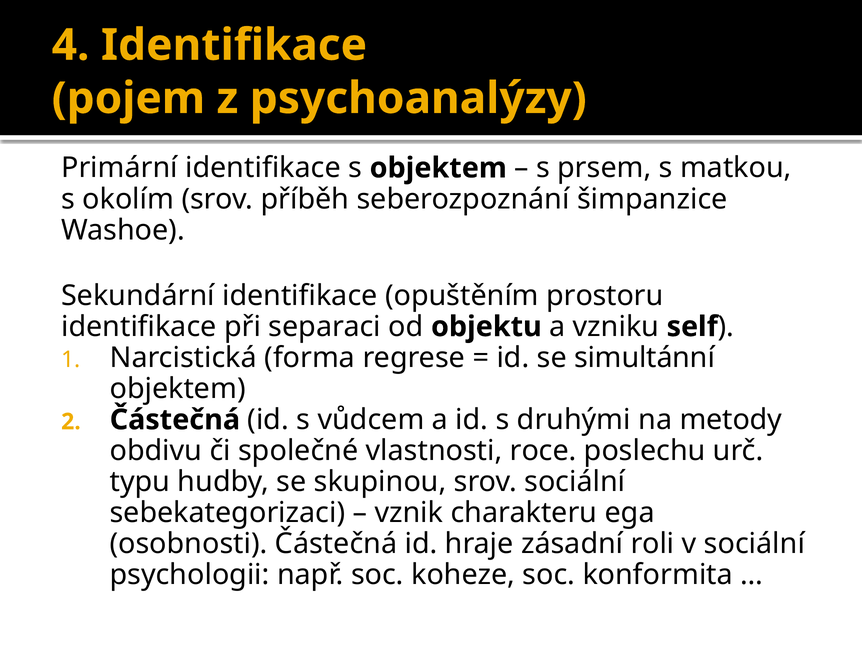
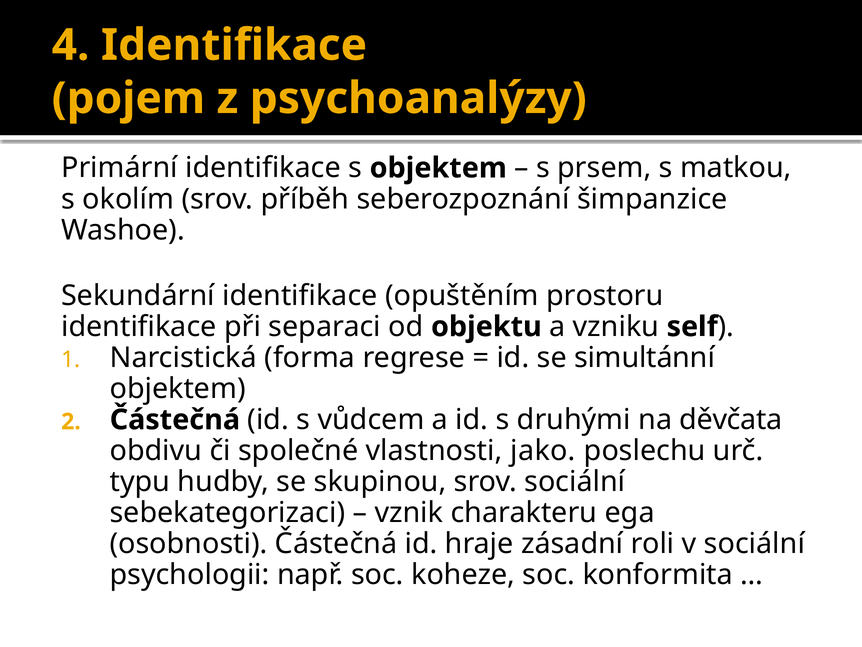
metody: metody -> děvčata
roce: roce -> jako
